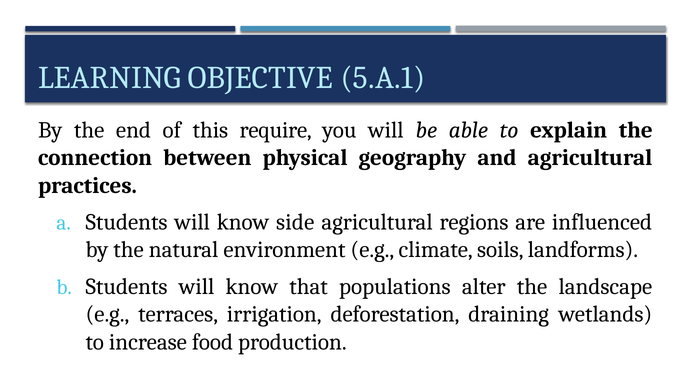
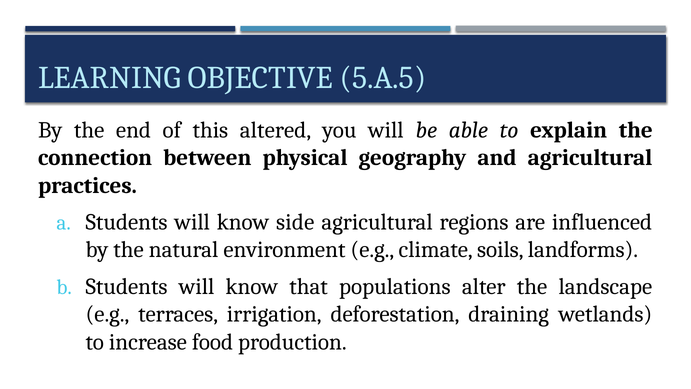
5.A.1: 5.A.1 -> 5.A.5
require: require -> altered
